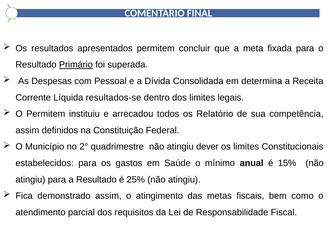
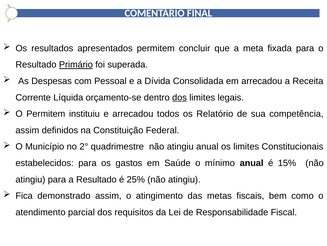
em determina: determina -> arrecadou
resultados-se: resultados-se -> orçamento-se
dos at (179, 97) underline: none -> present
atingiu dever: dever -> anual
